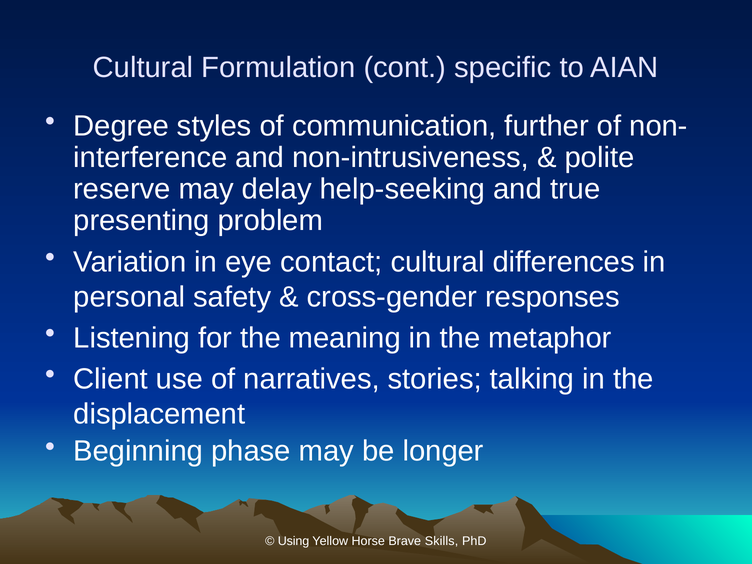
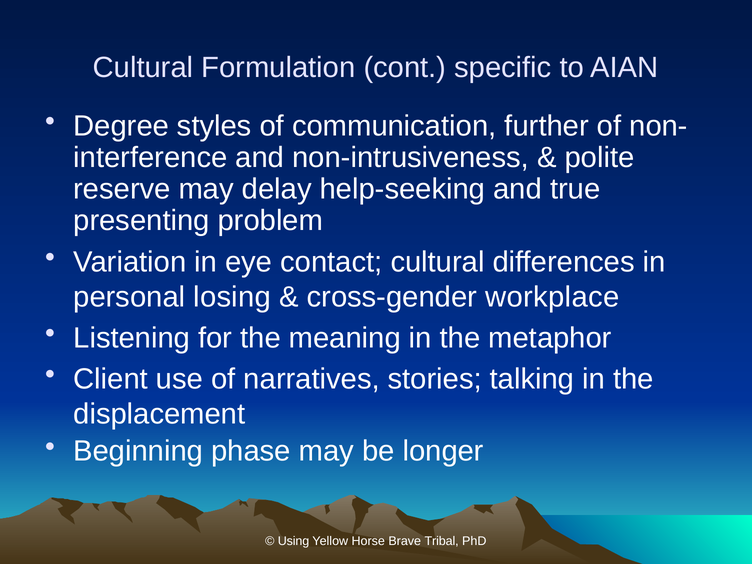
safety: safety -> losing
responses: responses -> workplace
Skills: Skills -> Tribal
